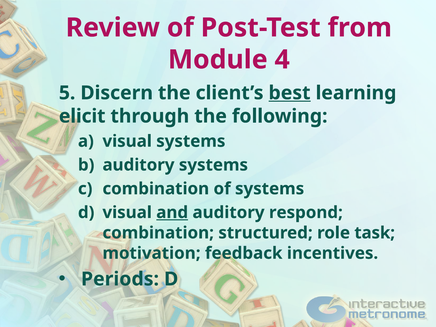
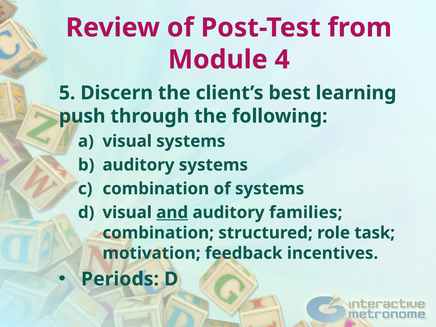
best underline: present -> none
elicit: elicit -> push
respond: respond -> families
